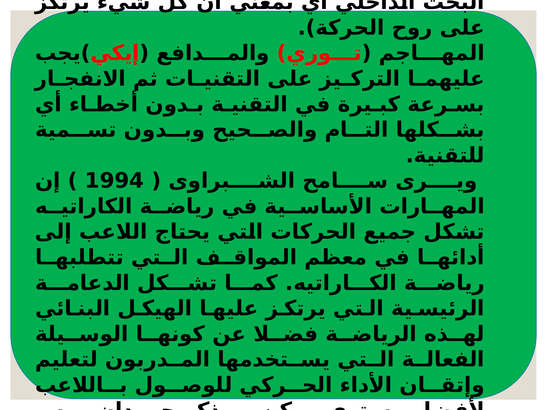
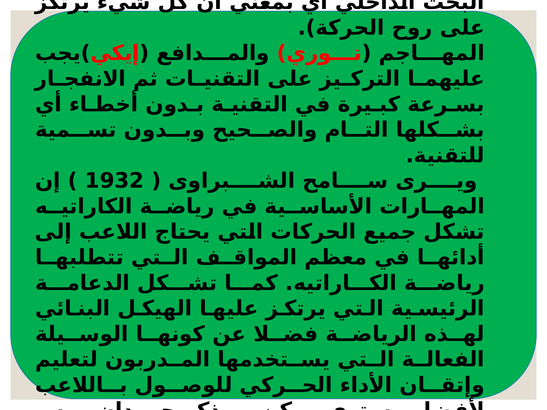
1994: 1994 -> 1932
